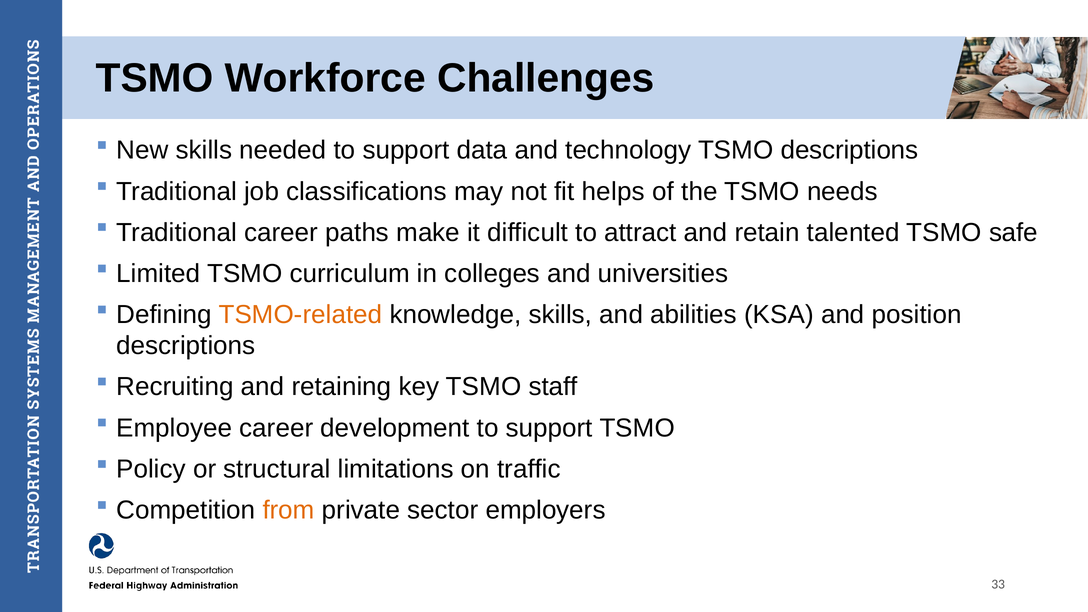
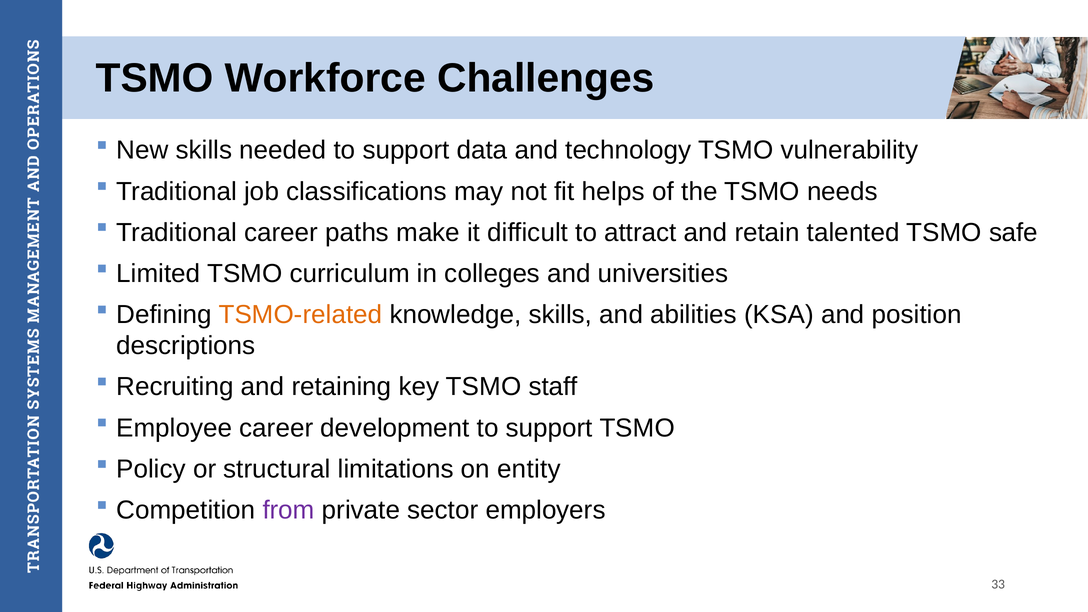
TSMO descriptions: descriptions -> vulnerability
traffic: traffic -> entity
from colour: orange -> purple
